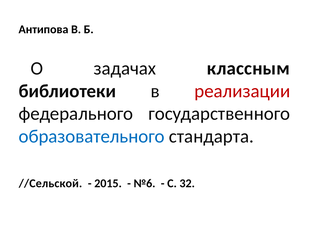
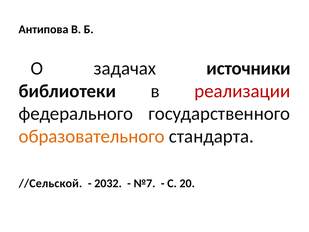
классным: классным -> источники
образовательного colour: blue -> orange
2015: 2015 -> 2032
№6: №6 -> №7
32: 32 -> 20
